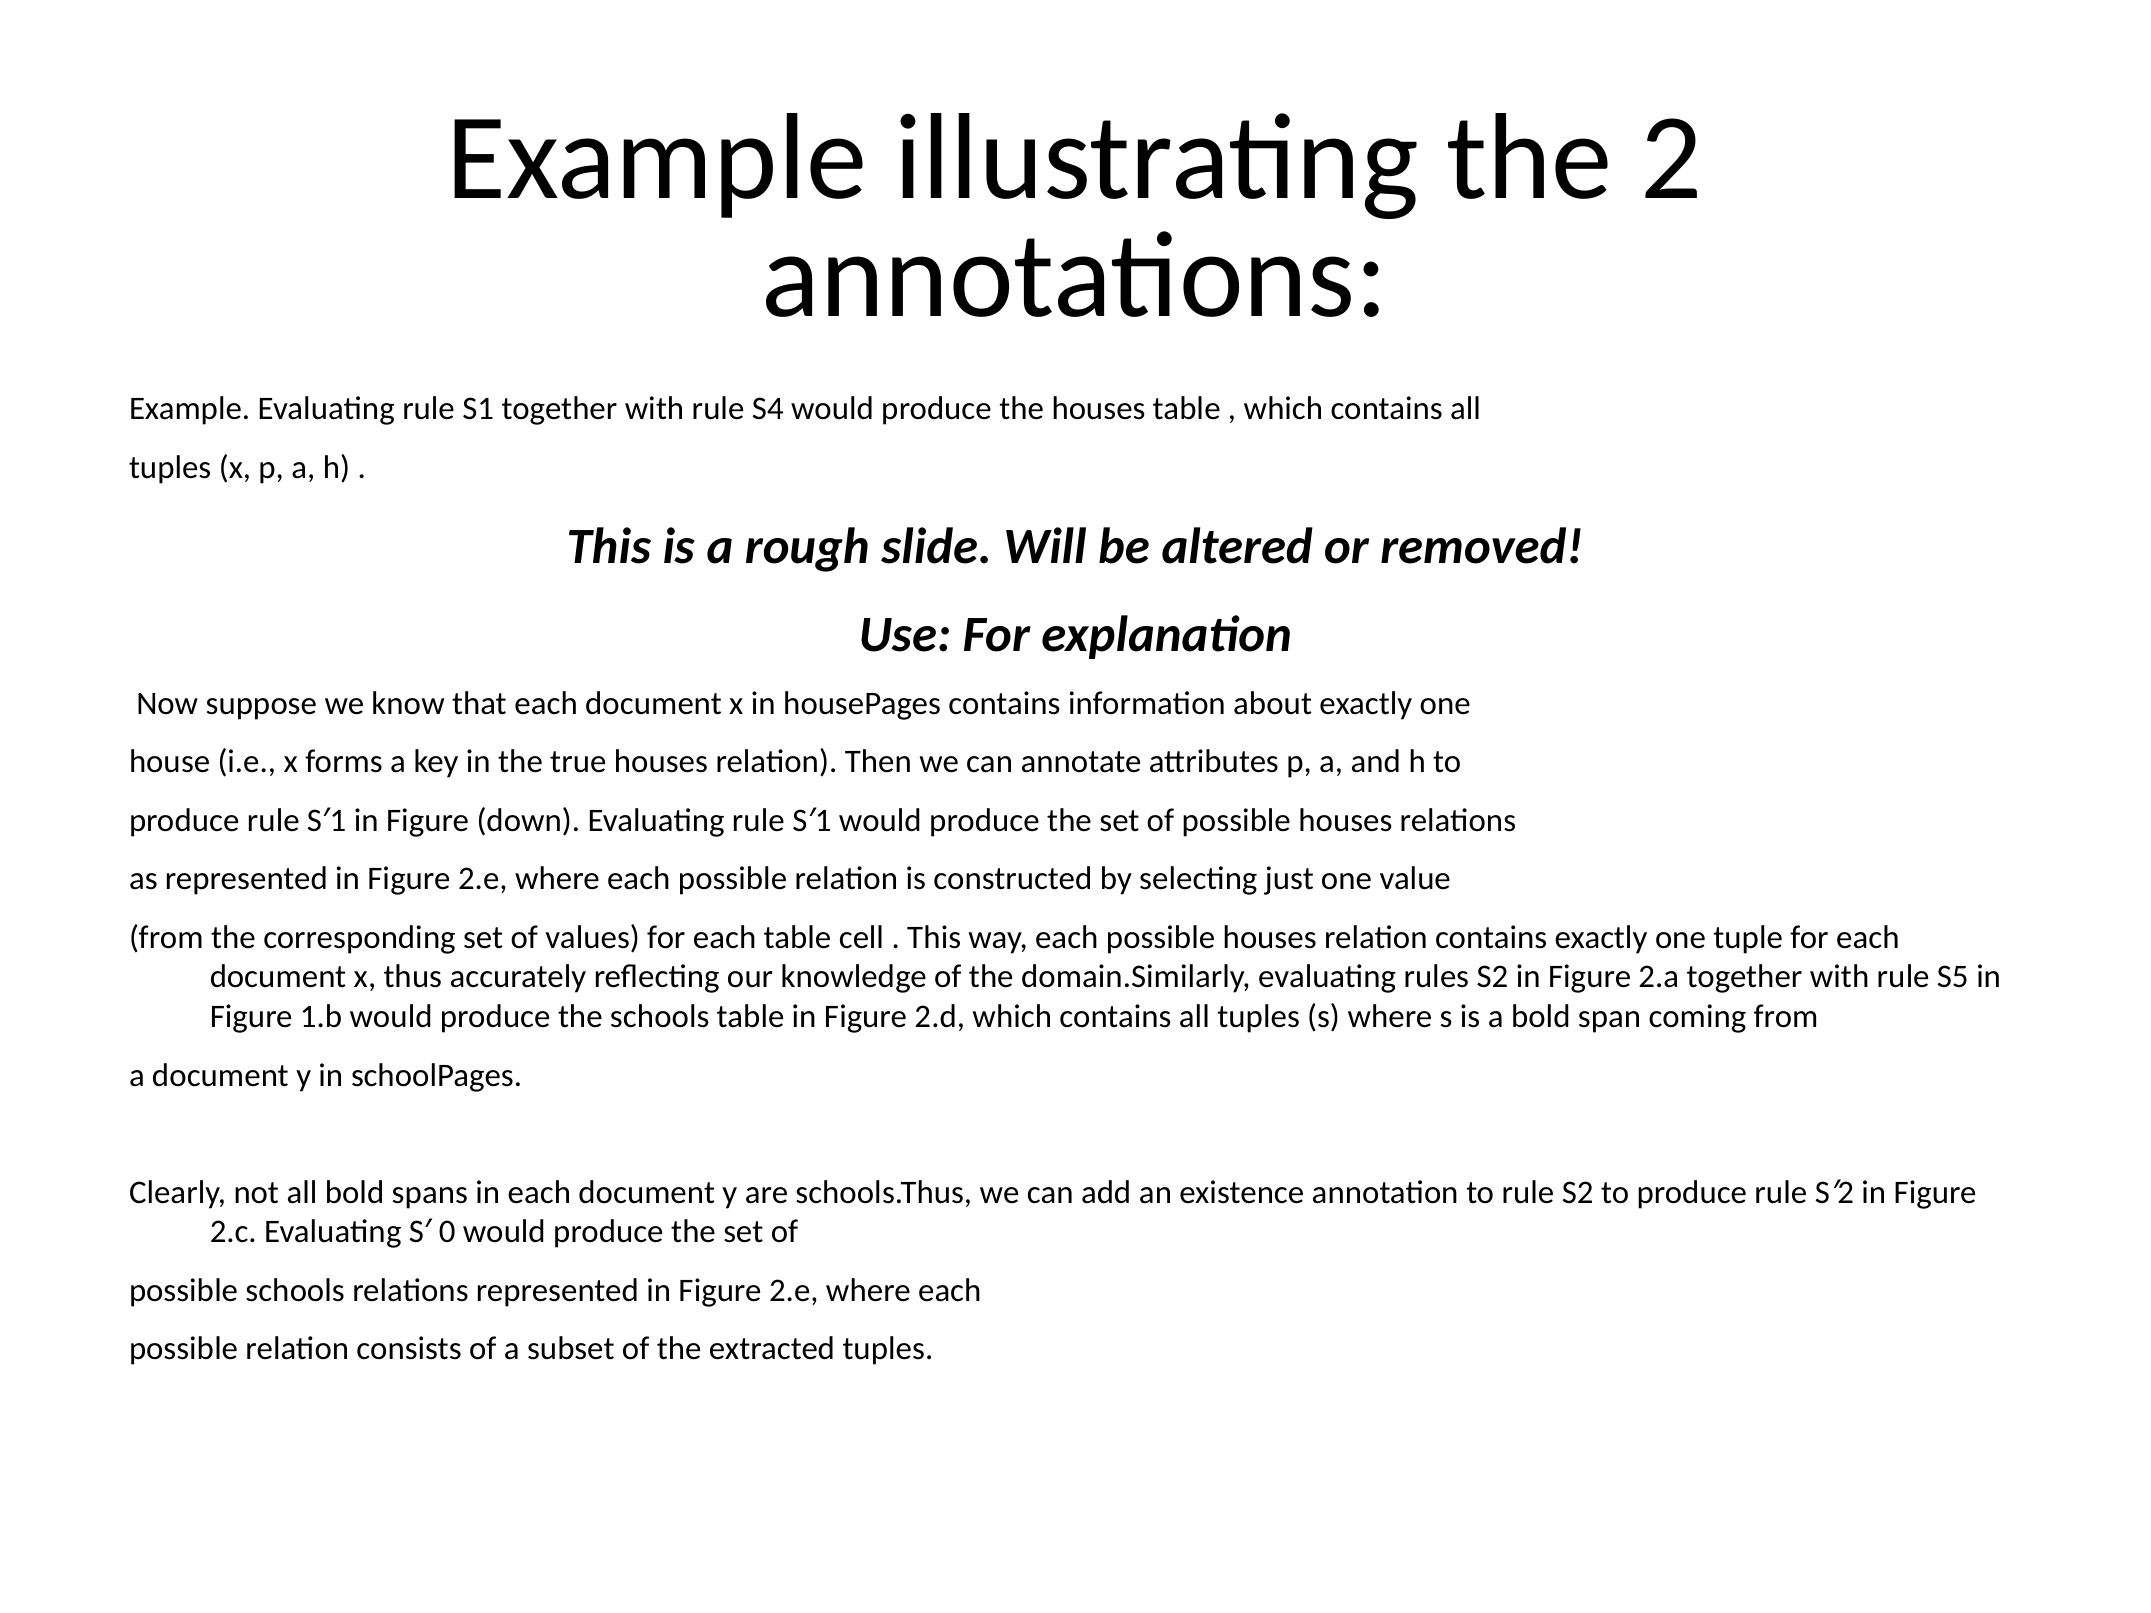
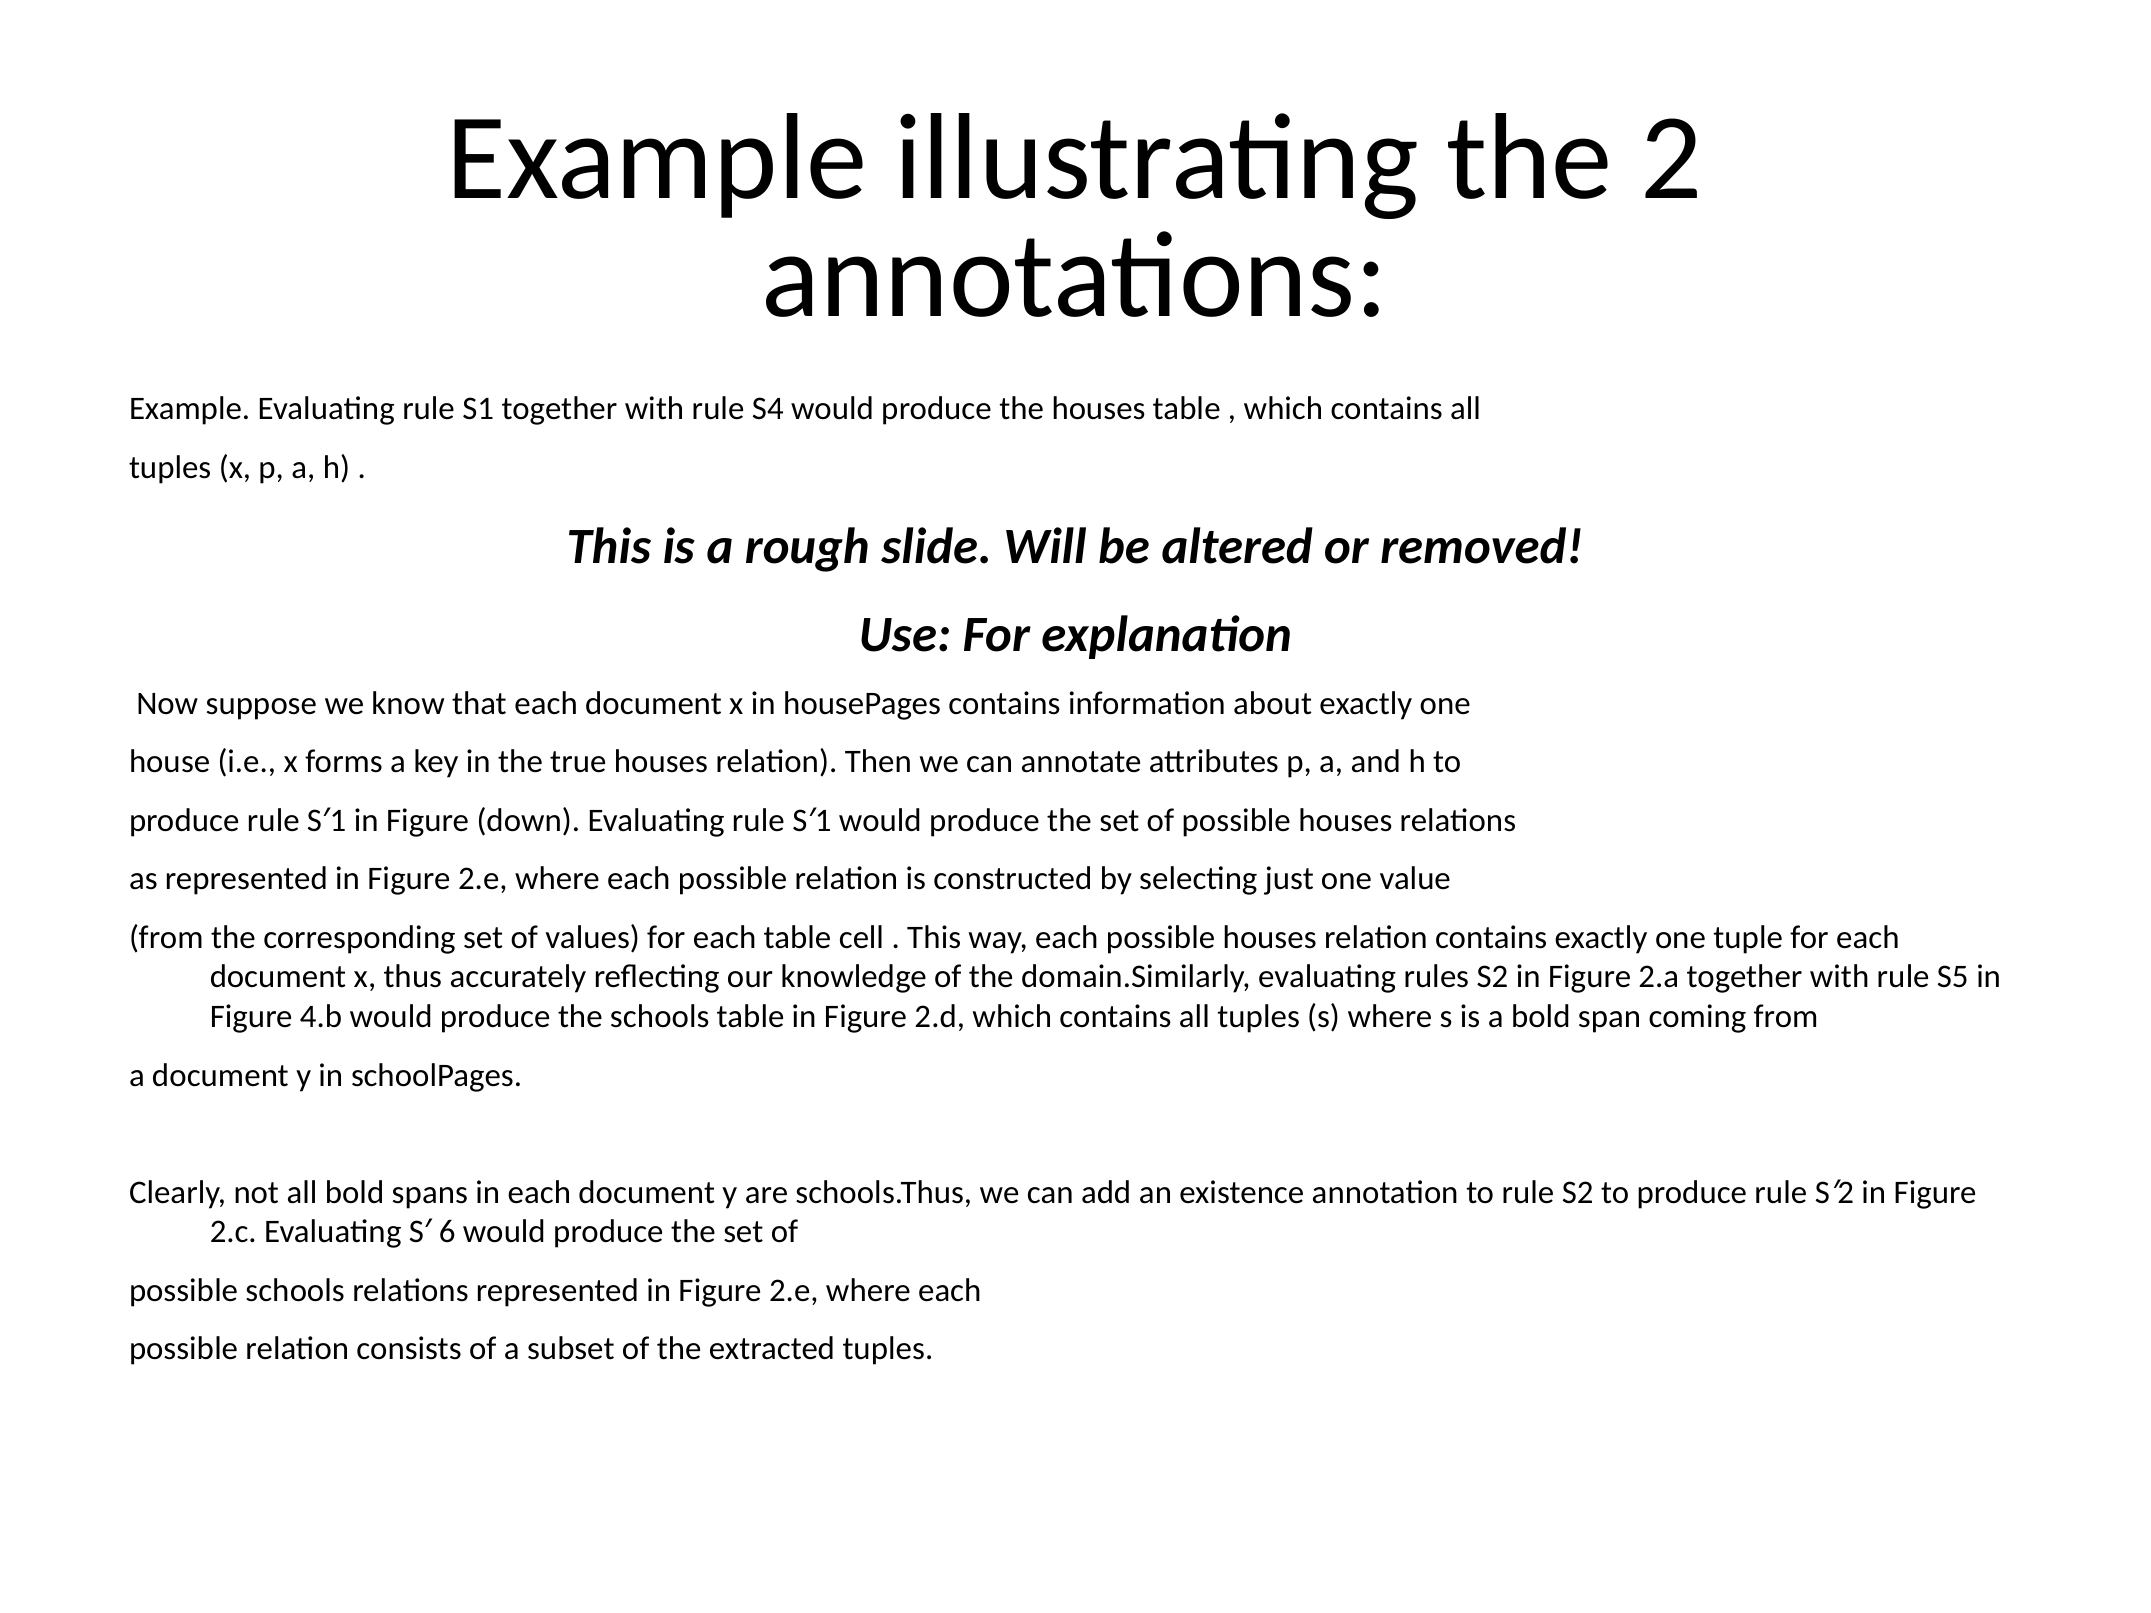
1.b: 1.b -> 4.b
0: 0 -> 6
